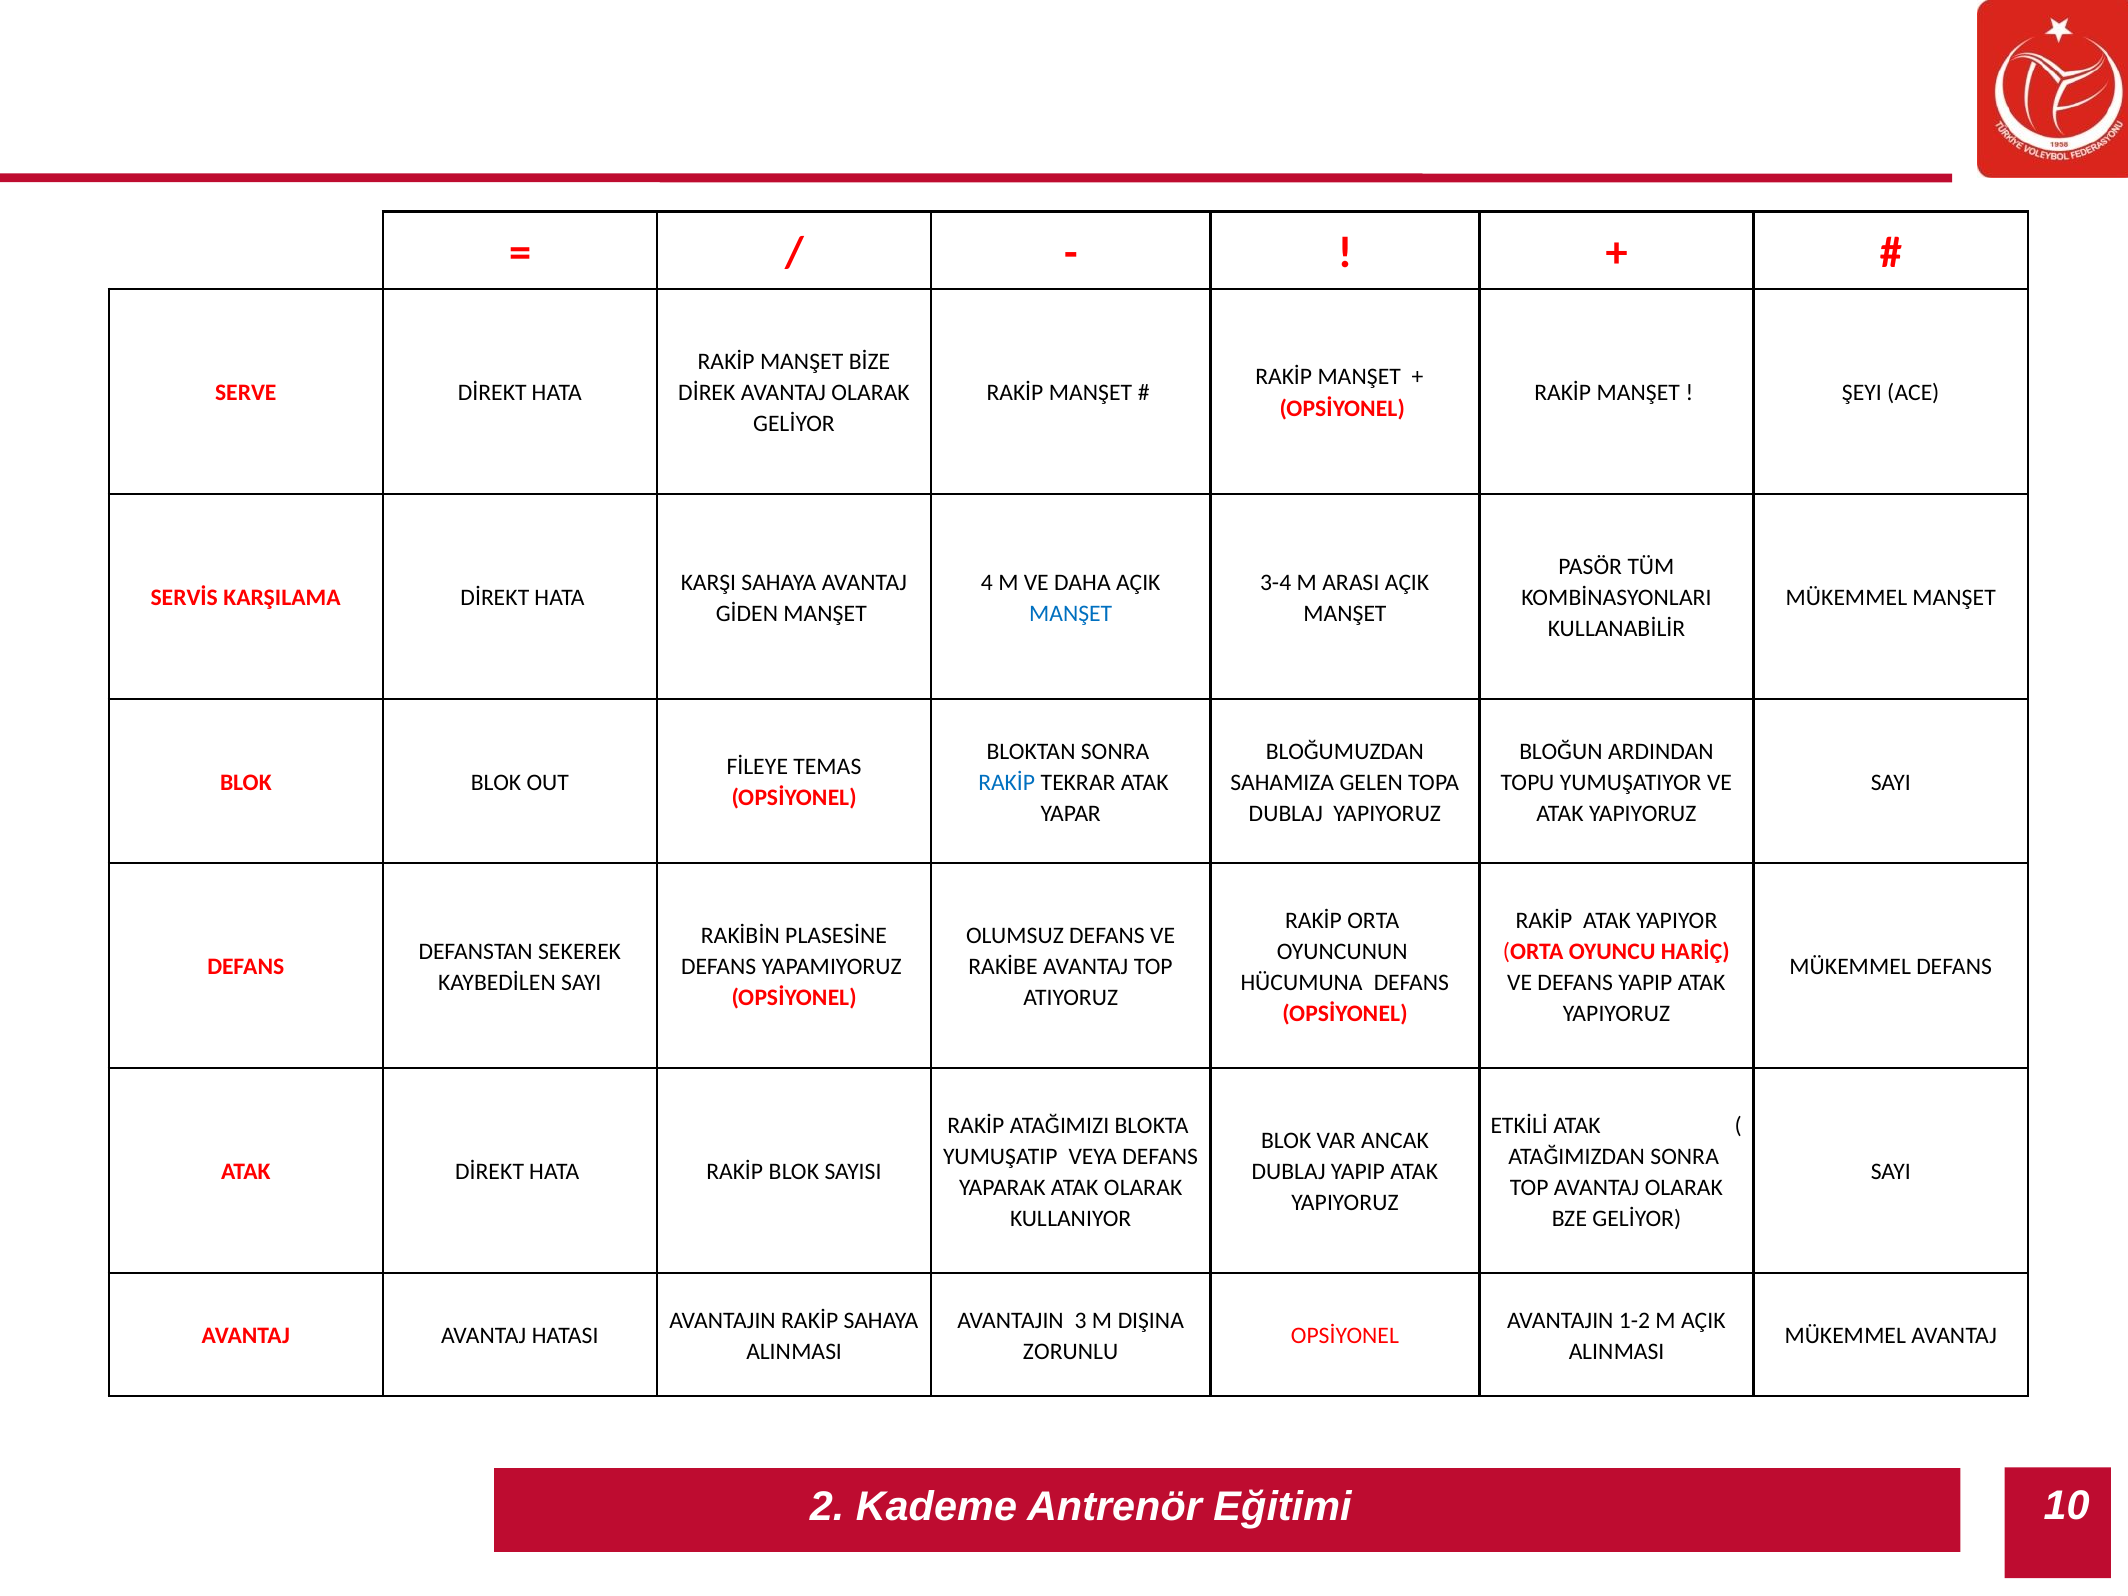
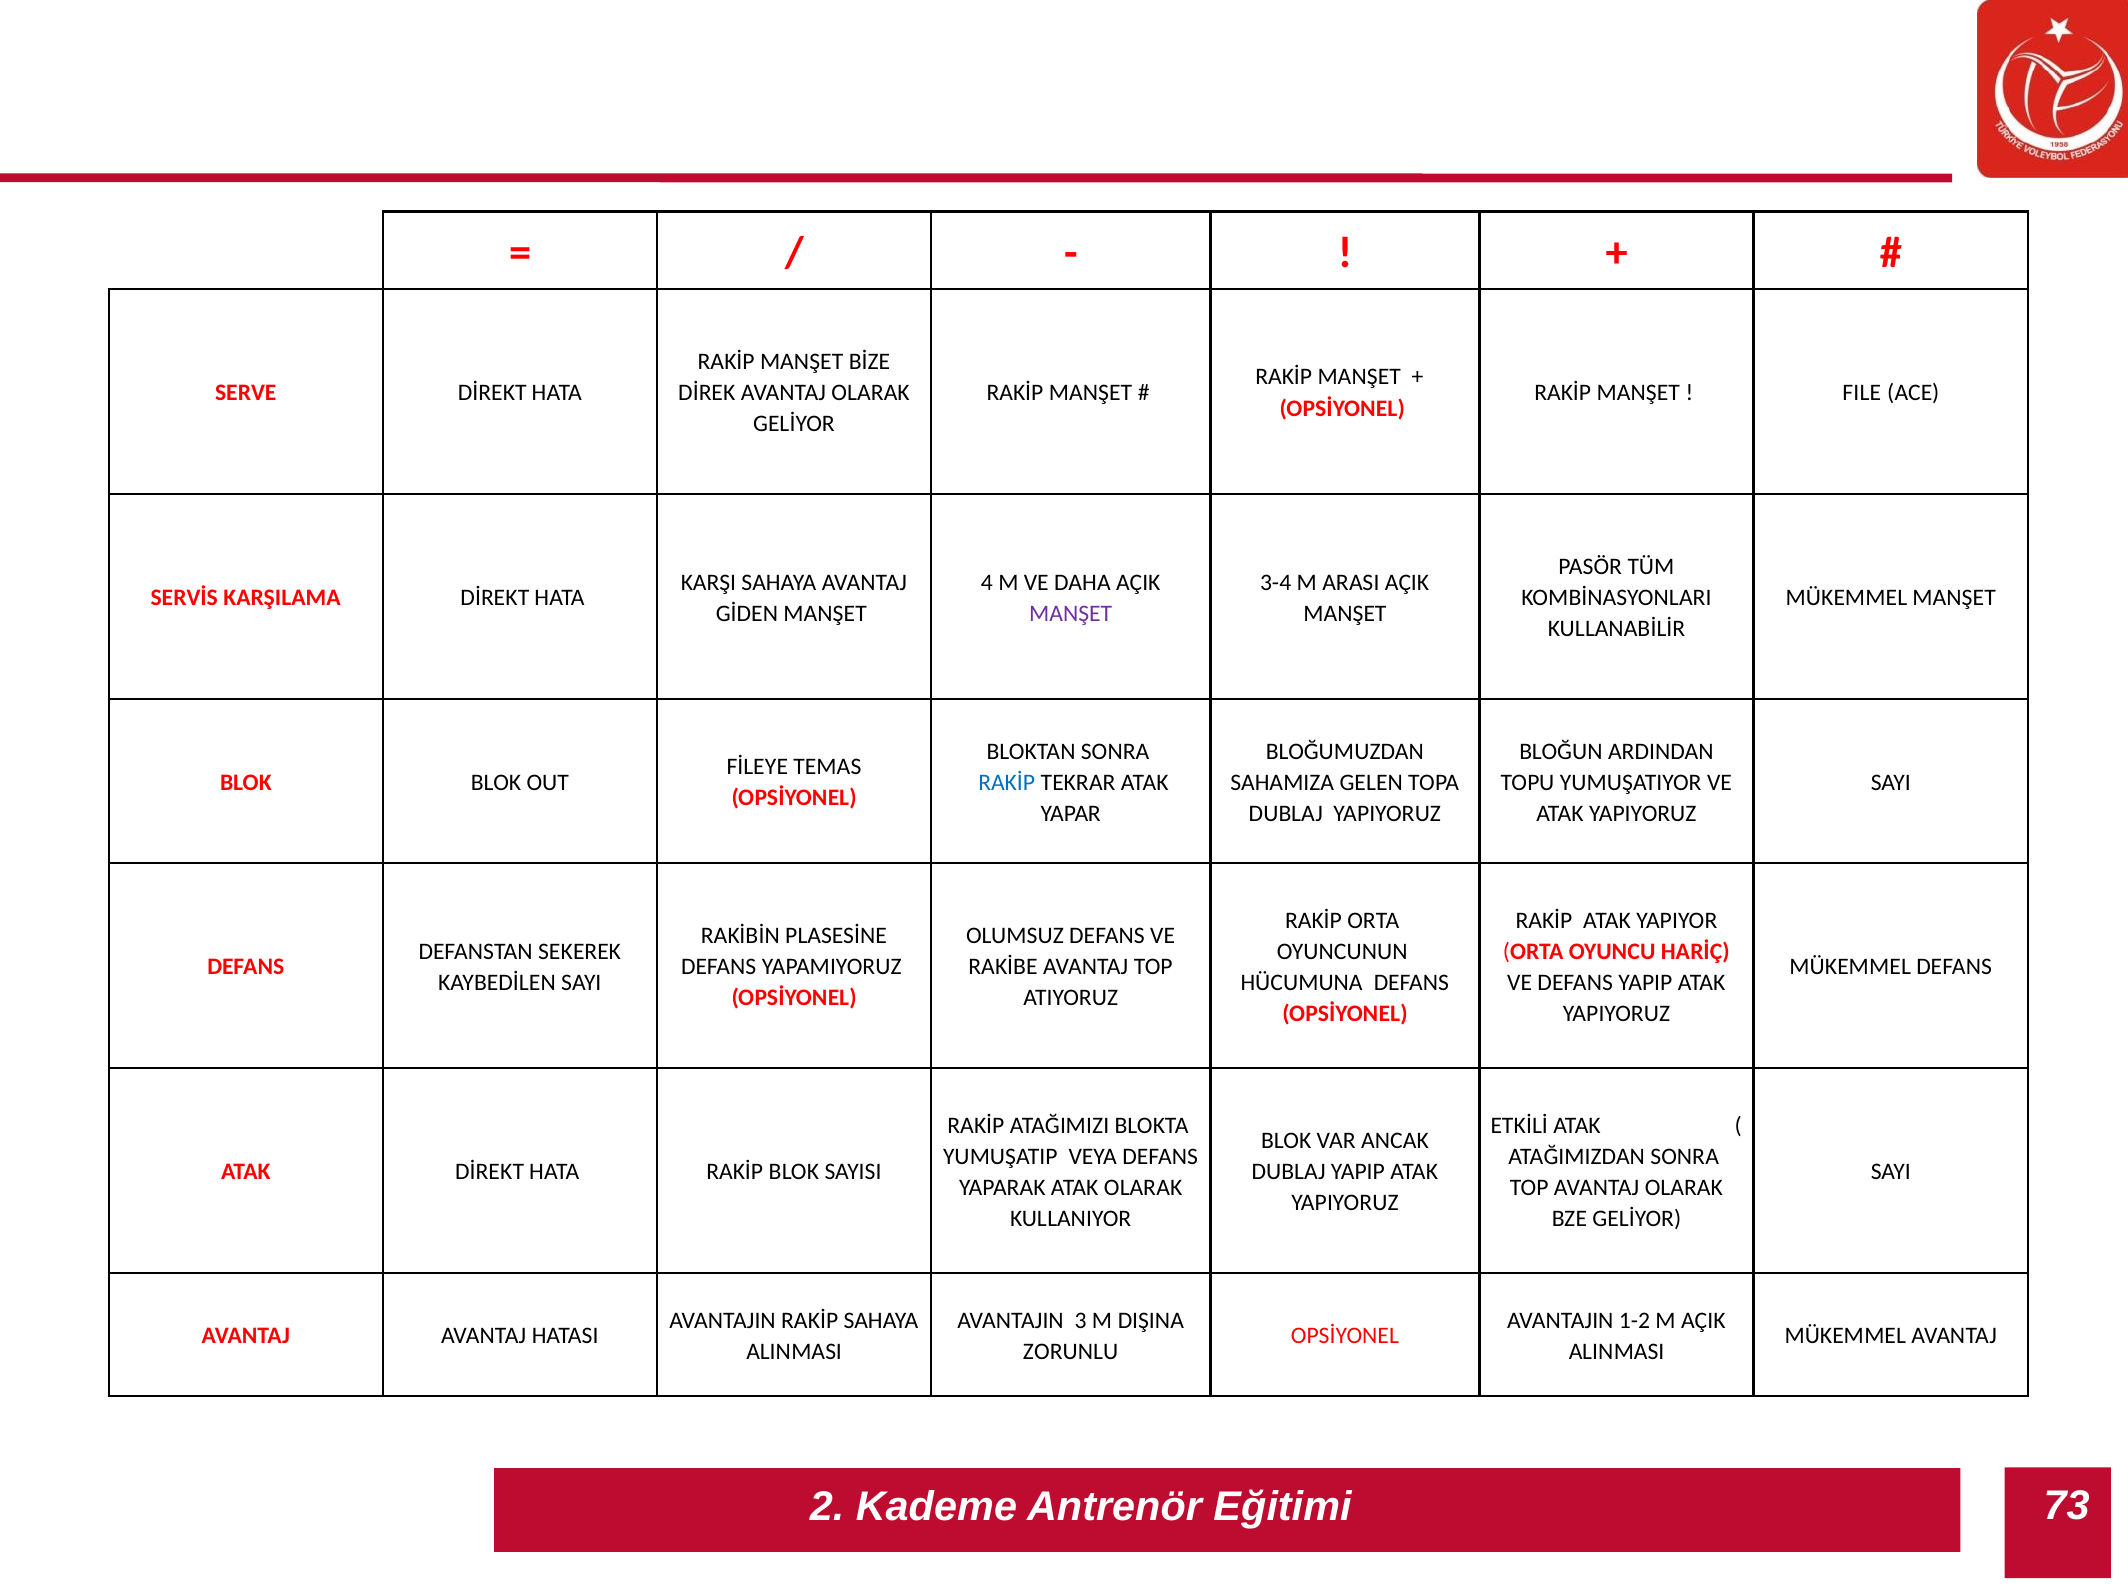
ŞEYI: ŞEYI -> FILE
MANŞET at (1071, 613) colour: blue -> purple
10: 10 -> 73
